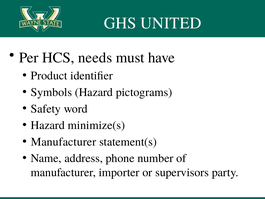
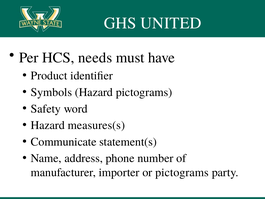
minimize(s: minimize(s -> measures(s
Manufacturer at (64, 142): Manufacturer -> Communicate
or supervisors: supervisors -> pictograms
